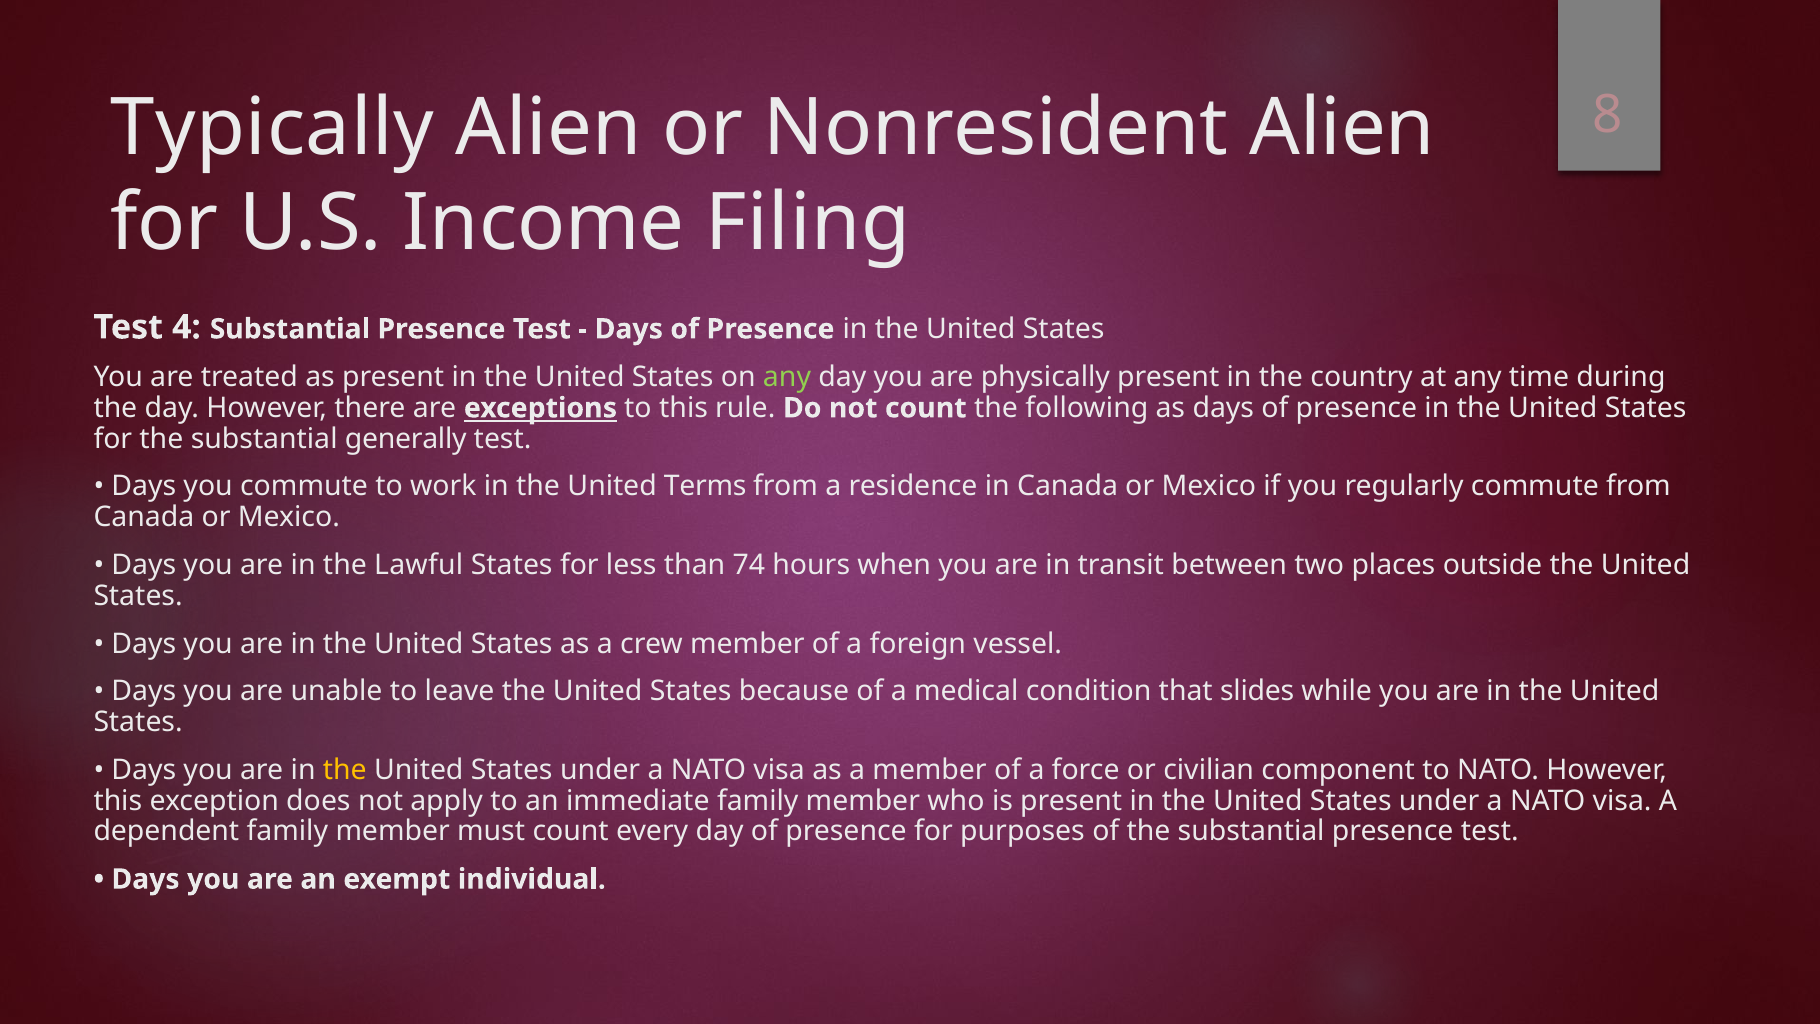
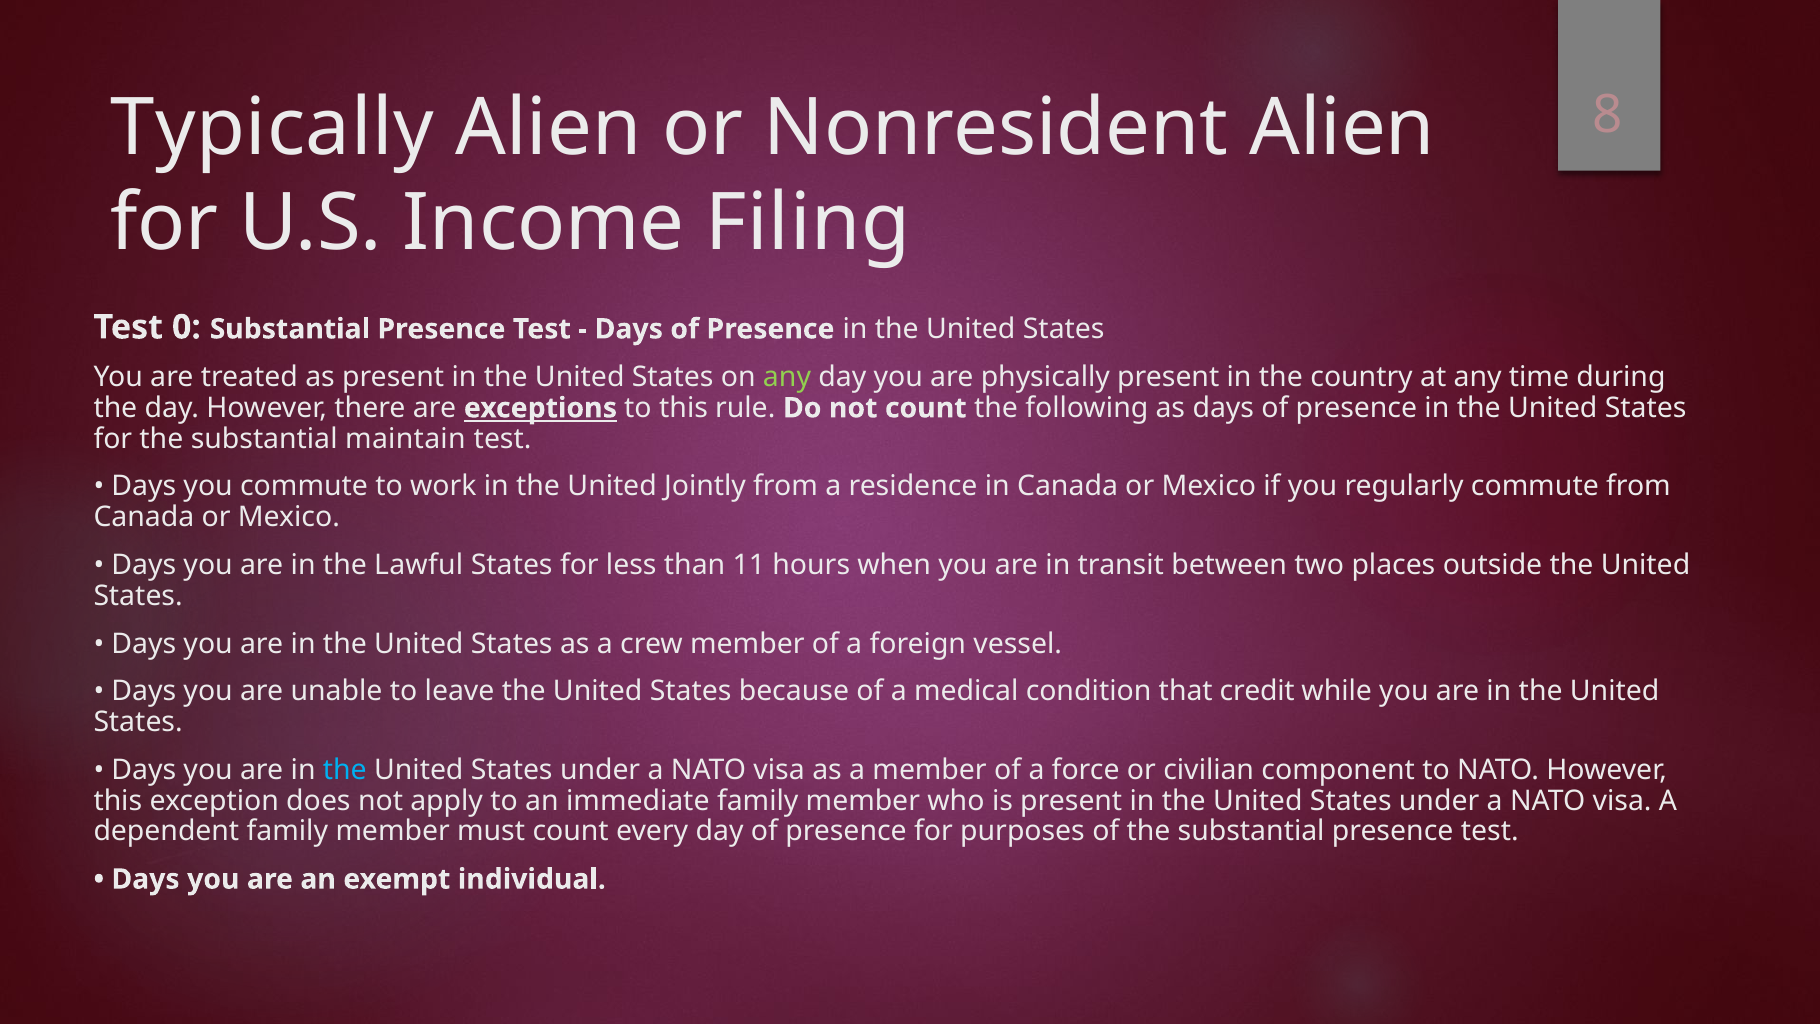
4: 4 -> 0
generally: generally -> maintain
Terms: Terms -> Jointly
74: 74 -> 11
slides: slides -> credit
the at (345, 770) colour: yellow -> light blue
